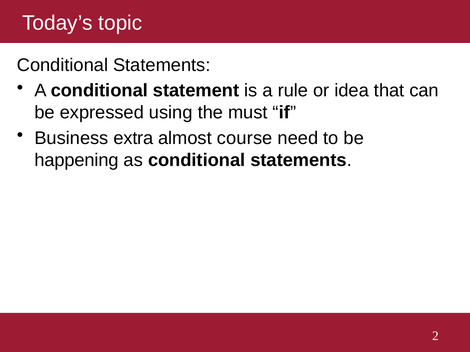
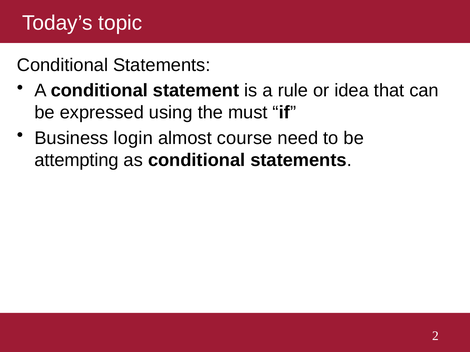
extra: extra -> login
happening: happening -> attempting
